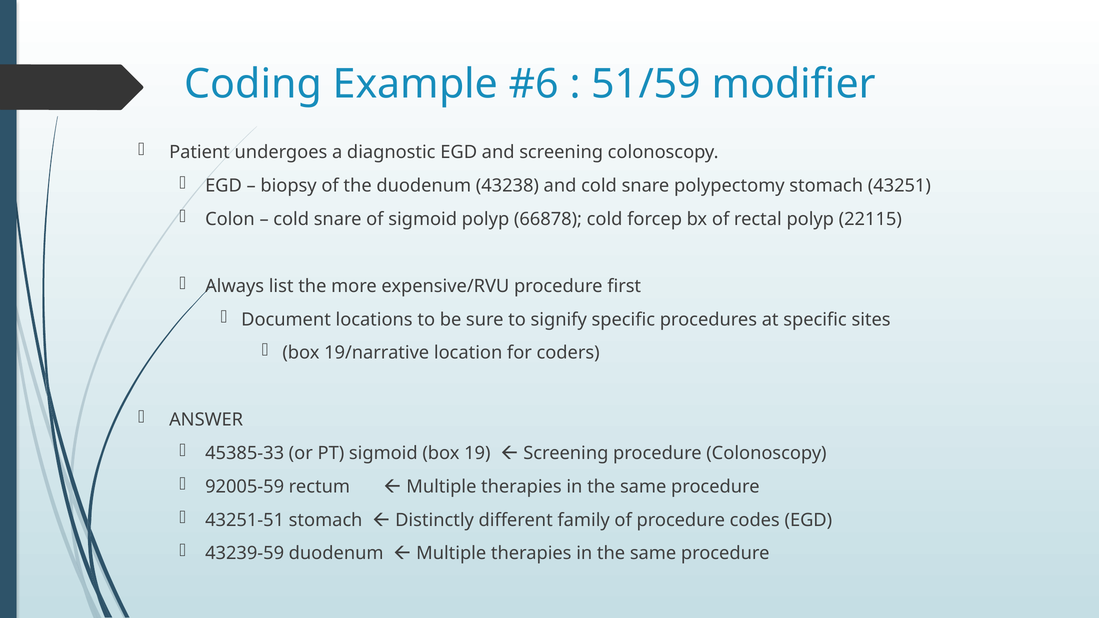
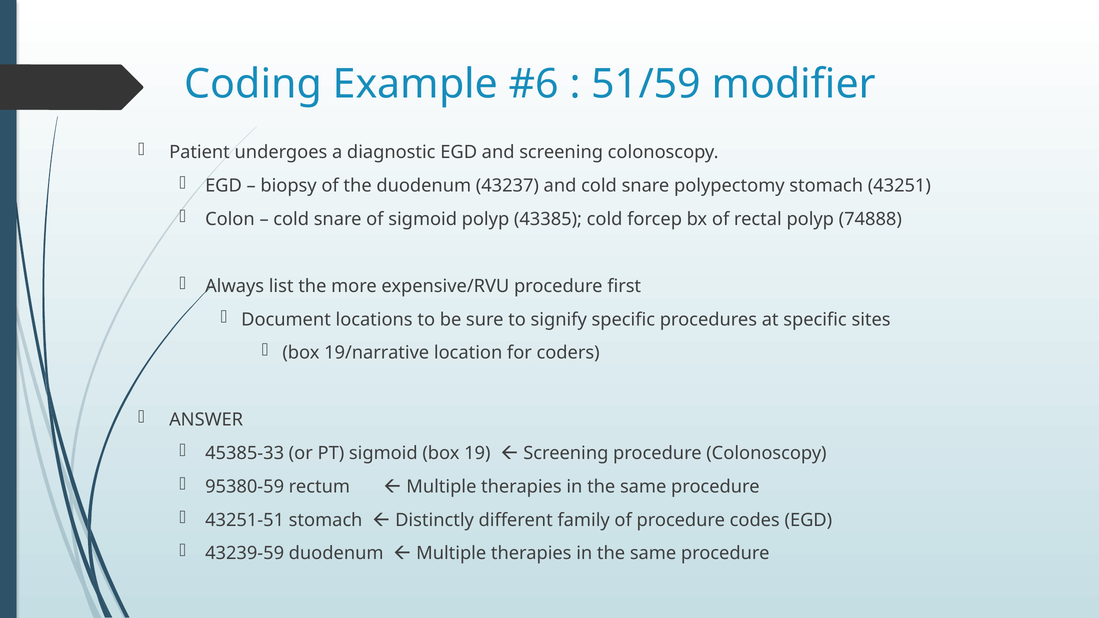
43238: 43238 -> 43237
66878: 66878 -> 43385
22115: 22115 -> 74888
92005-59: 92005-59 -> 95380-59
